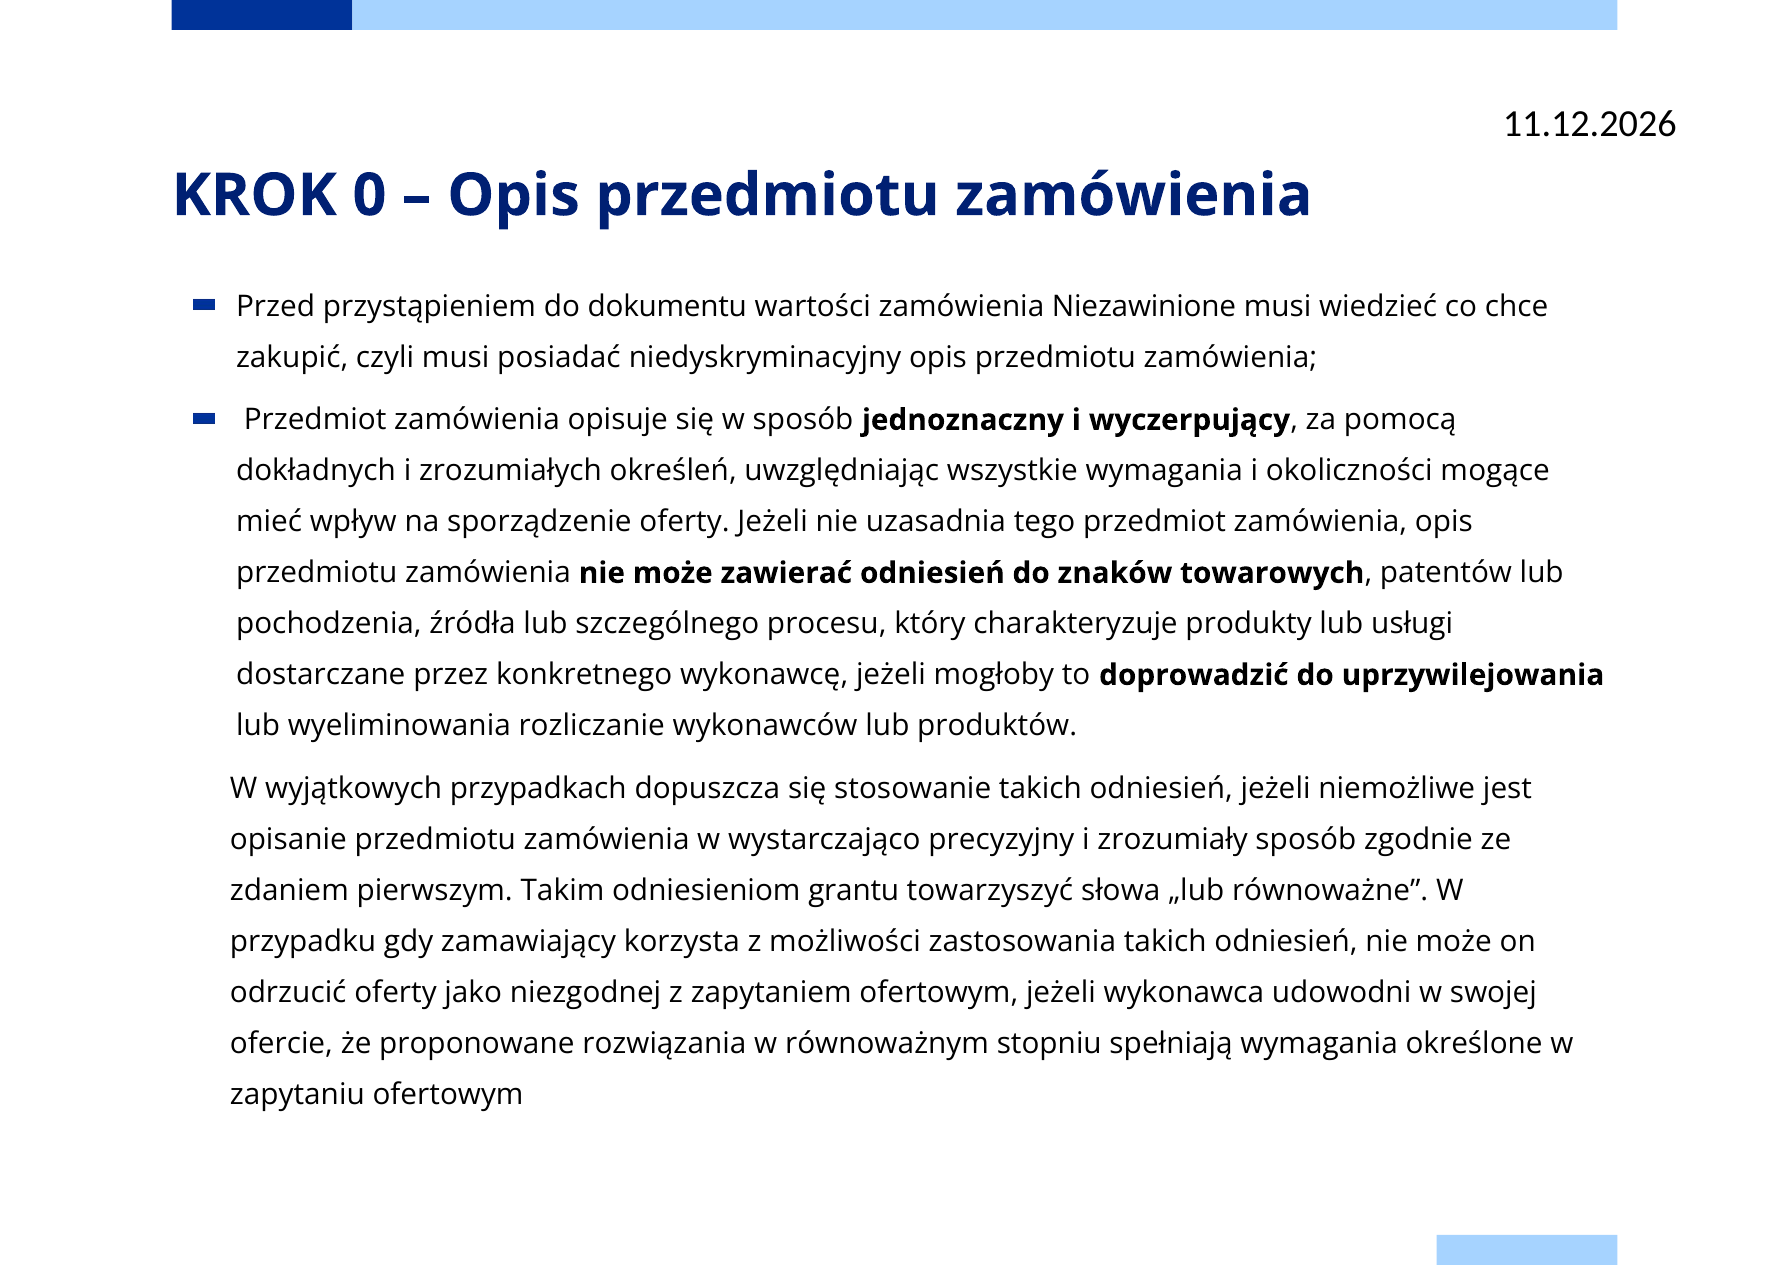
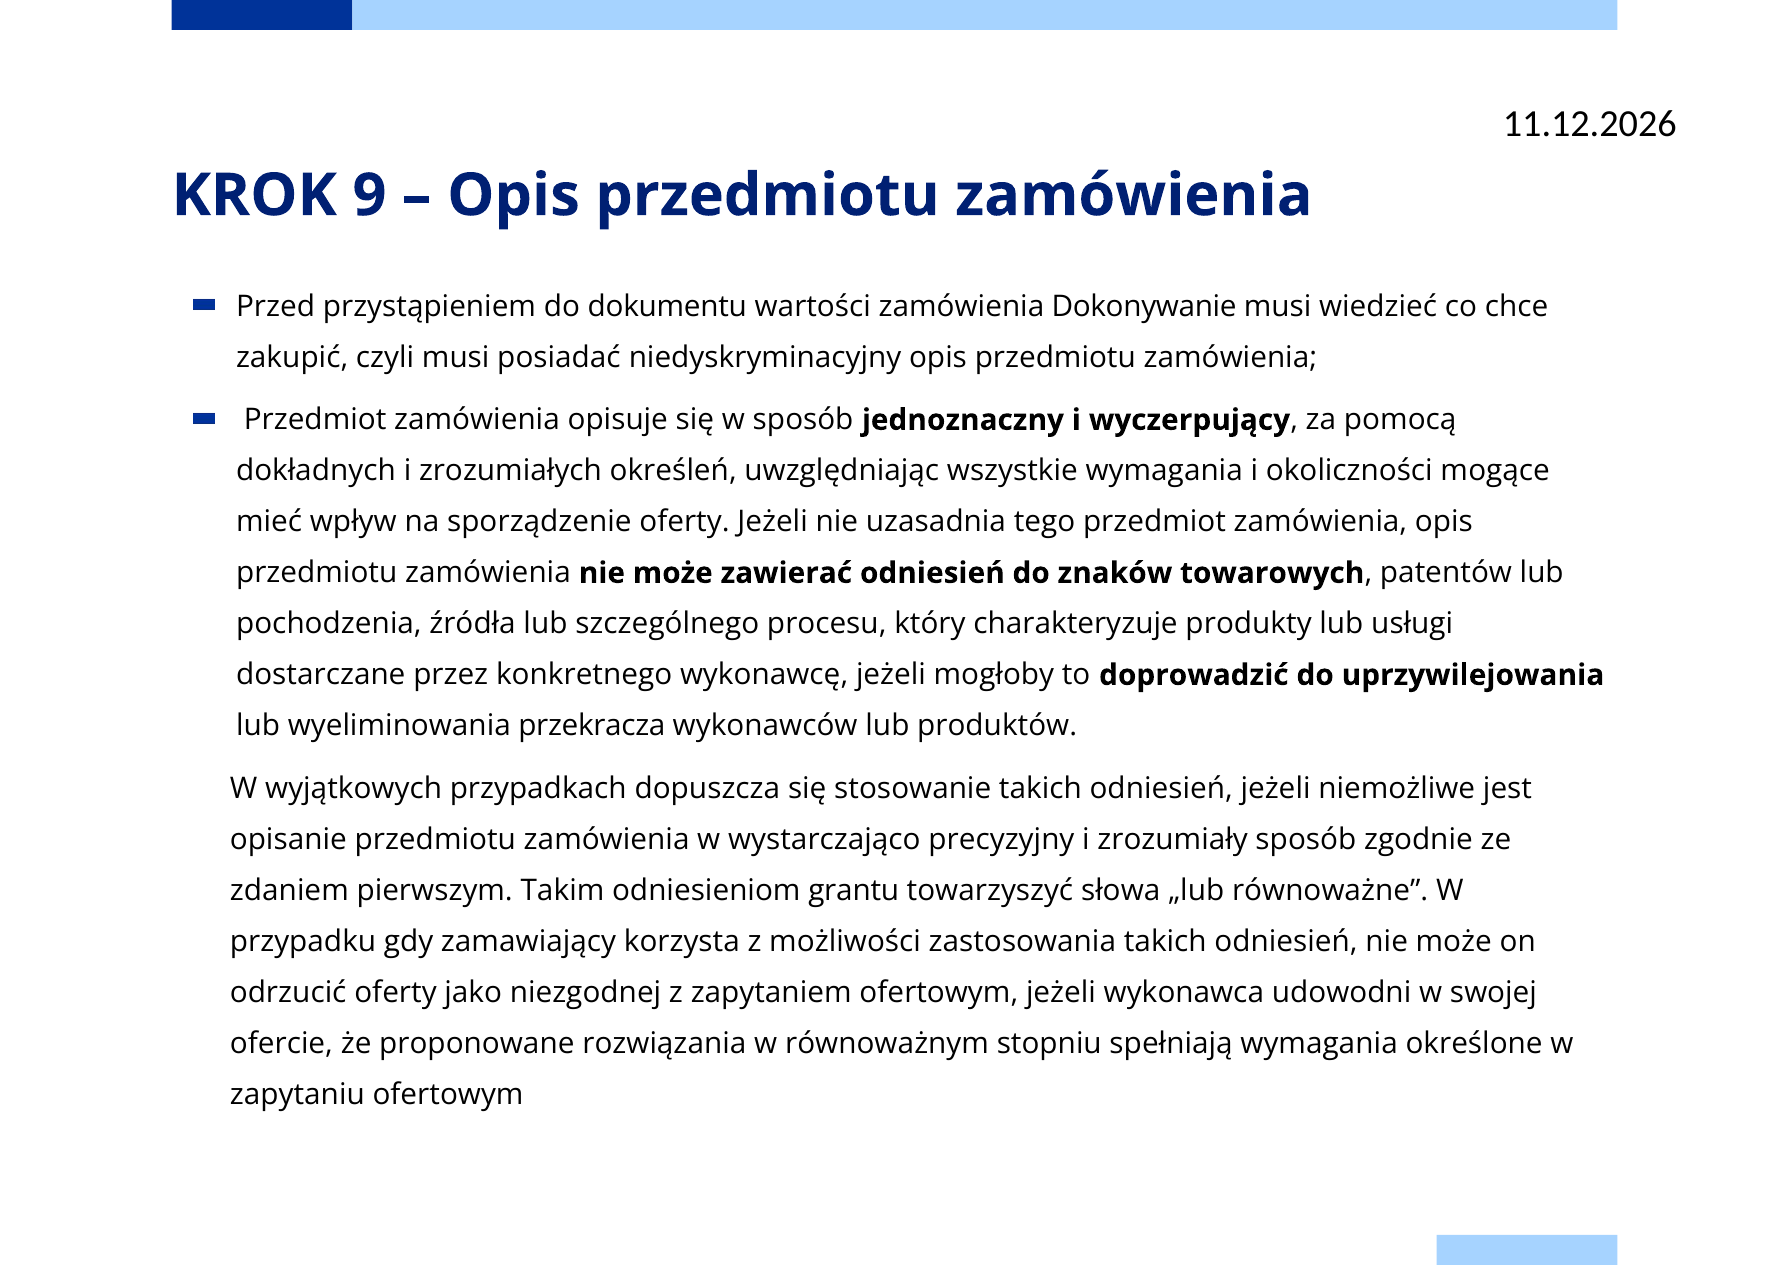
0: 0 -> 9
Niezawinione: Niezawinione -> Dokonywanie
rozliczanie: rozliczanie -> przekracza
